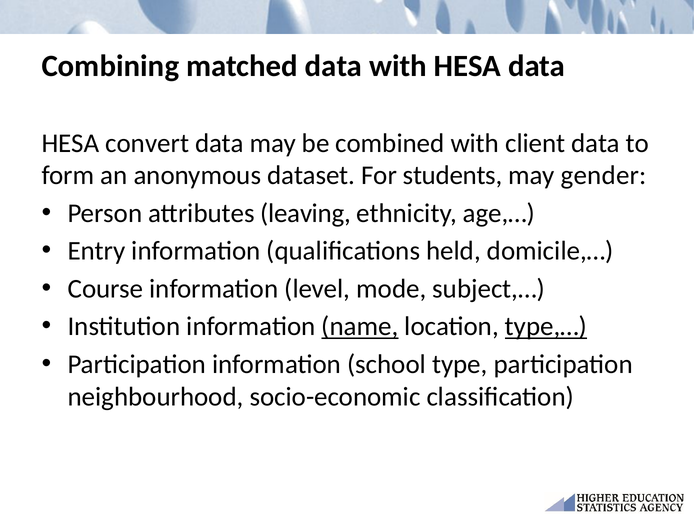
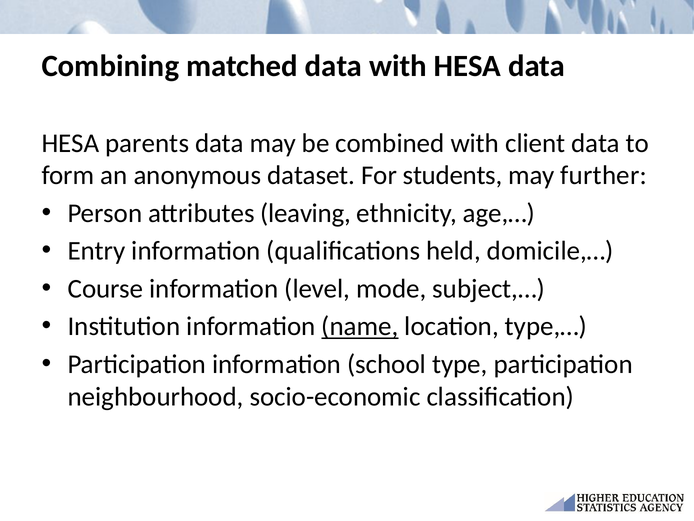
convert: convert -> parents
gender: gender -> further
type,… underline: present -> none
